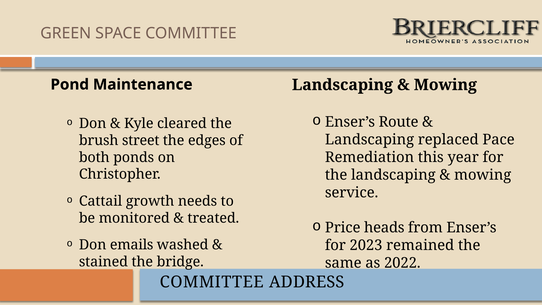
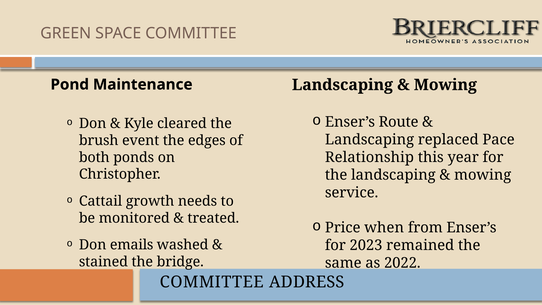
street: street -> event
Remediation: Remediation -> Relationship
heads: heads -> when
